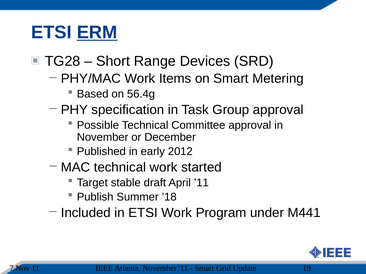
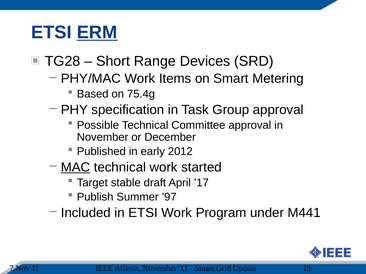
56.4g: 56.4g -> 75.4g
MAC underline: none -> present
’11: ’11 -> ’17
’18: ’18 -> ’97
